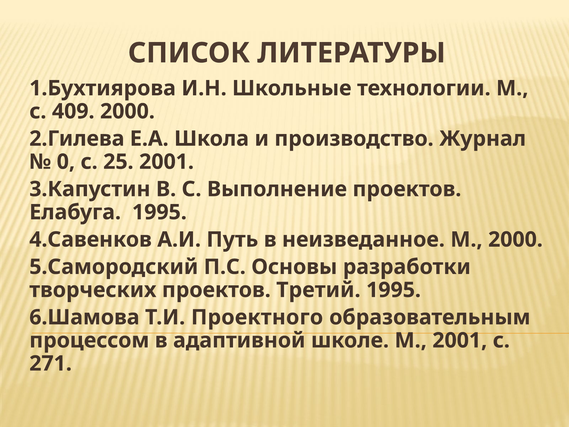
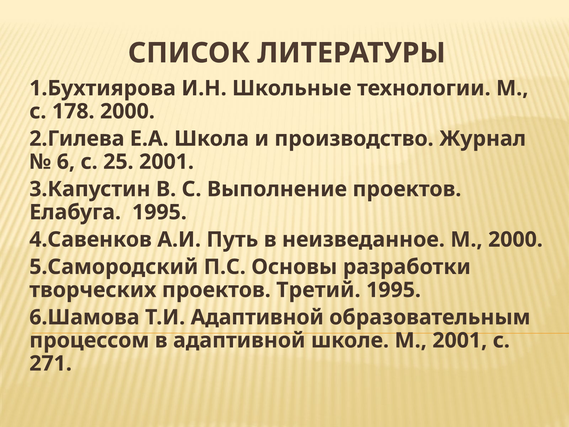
409: 409 -> 178
0: 0 -> 6
Т.И Проектного: Проектного -> Адаптивной
